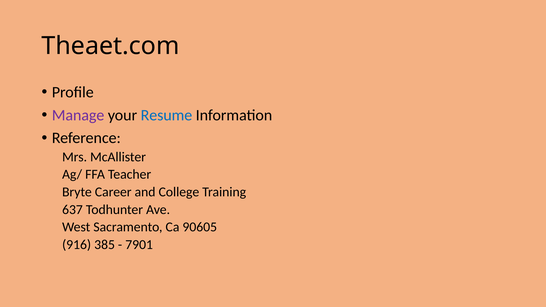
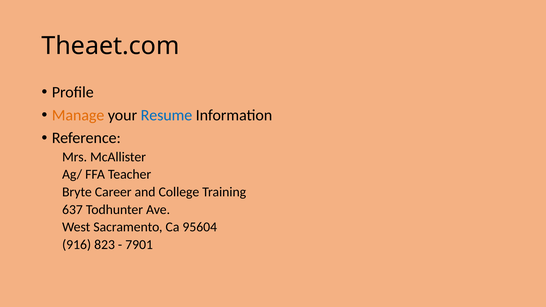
Manage colour: purple -> orange
90605: 90605 -> 95604
385: 385 -> 823
